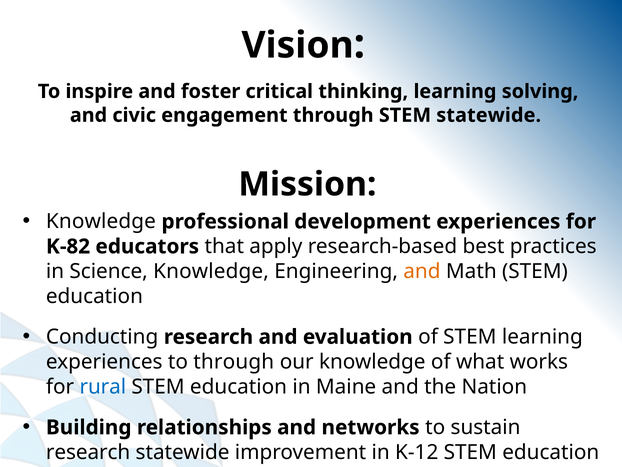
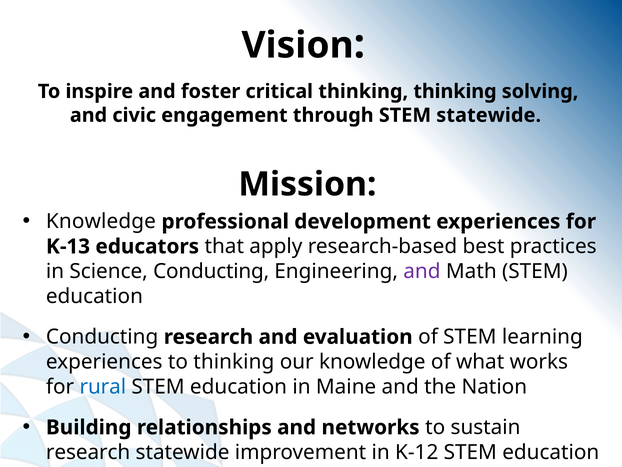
thinking learning: learning -> thinking
K-82: K-82 -> K-13
Science Knowledge: Knowledge -> Conducting
and at (422, 271) colour: orange -> purple
to through: through -> thinking
